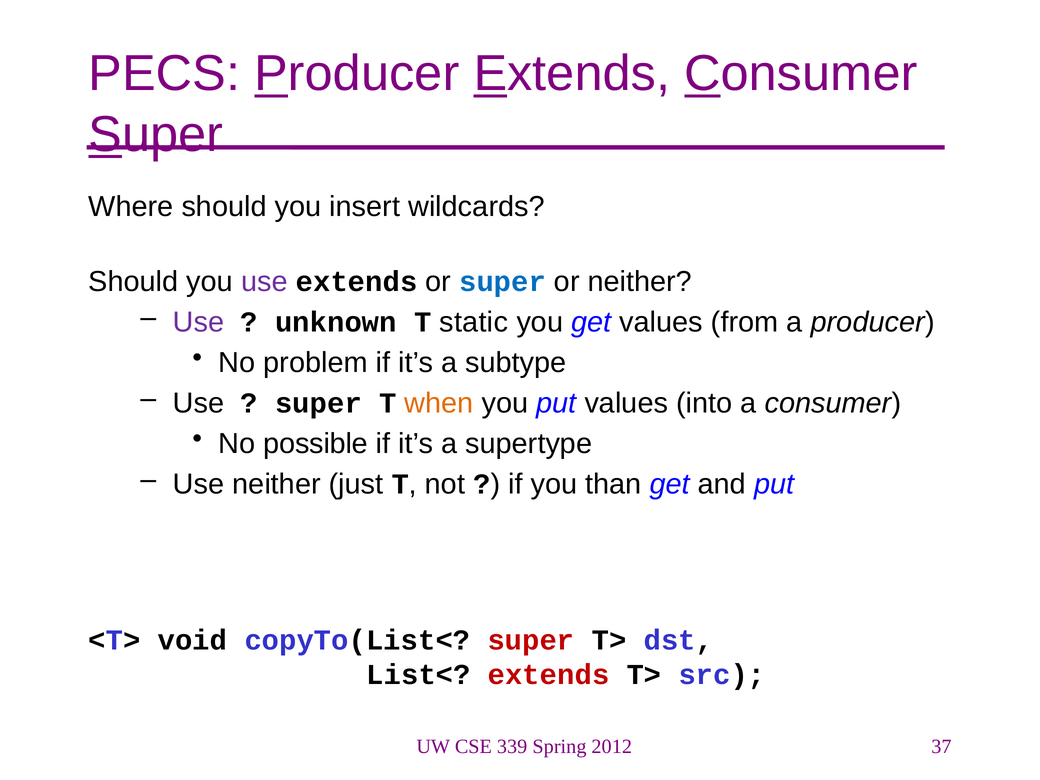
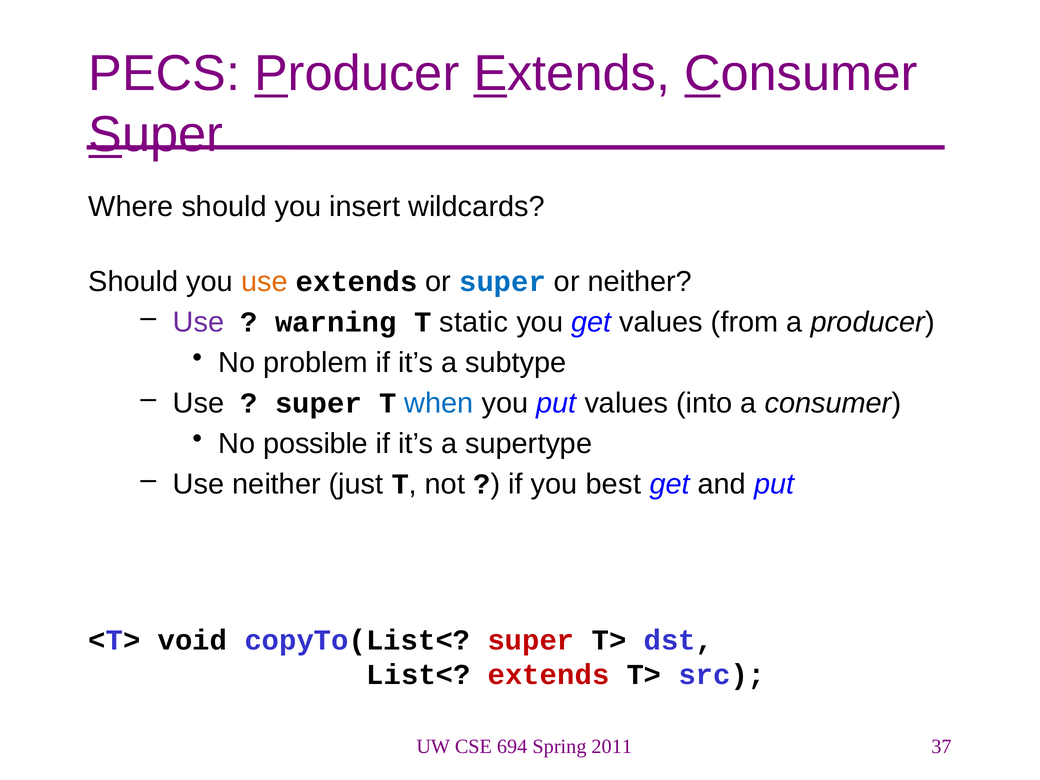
use at (264, 282) colour: purple -> orange
unknown: unknown -> warning
when colour: orange -> blue
than: than -> best
339: 339 -> 694
2012: 2012 -> 2011
